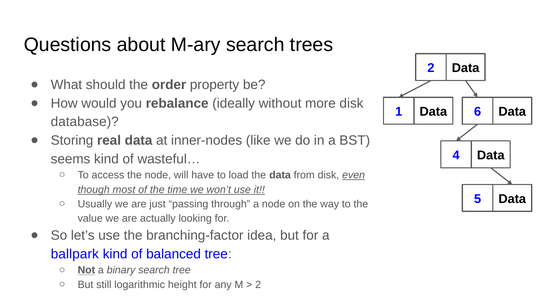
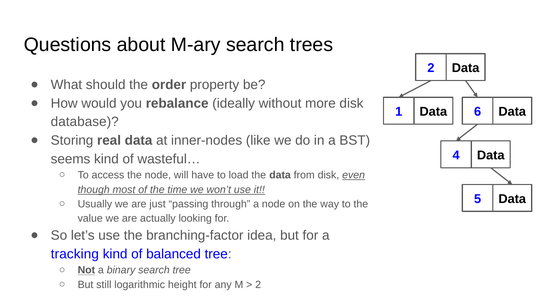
ballpark: ballpark -> tracking
